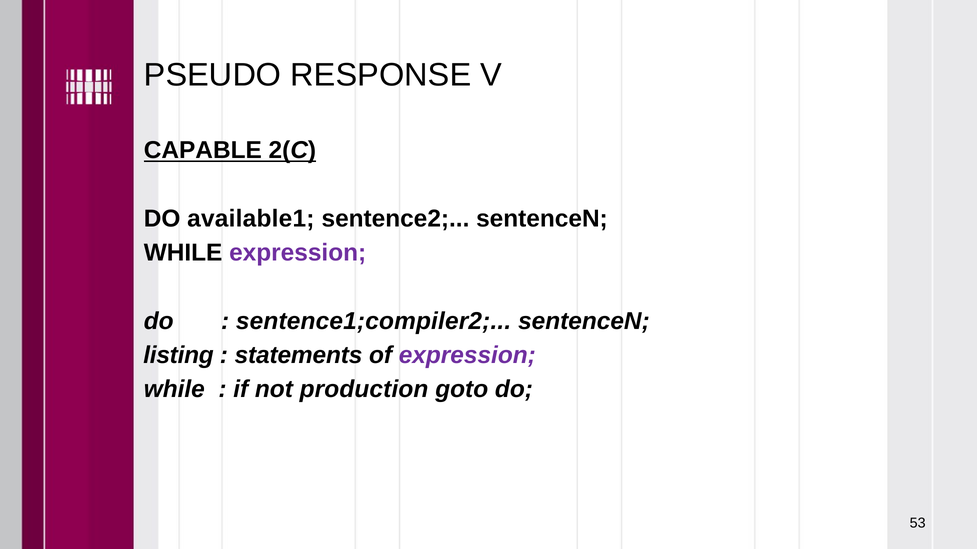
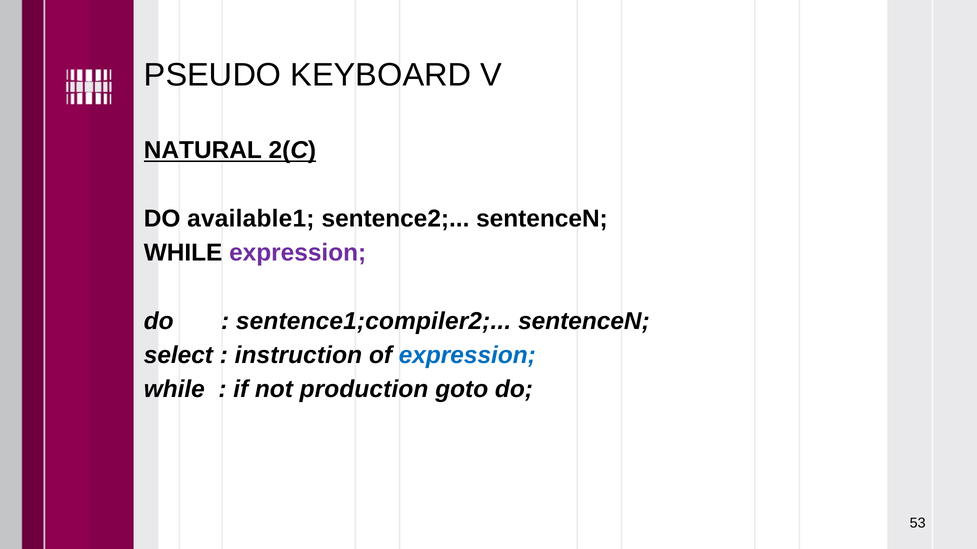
RESPONSE: RESPONSE -> KEYBOARD
CAPABLE: CAPABLE -> NATURAL
listing: listing -> select
statements: statements -> instruction
expression at (467, 356) colour: purple -> blue
